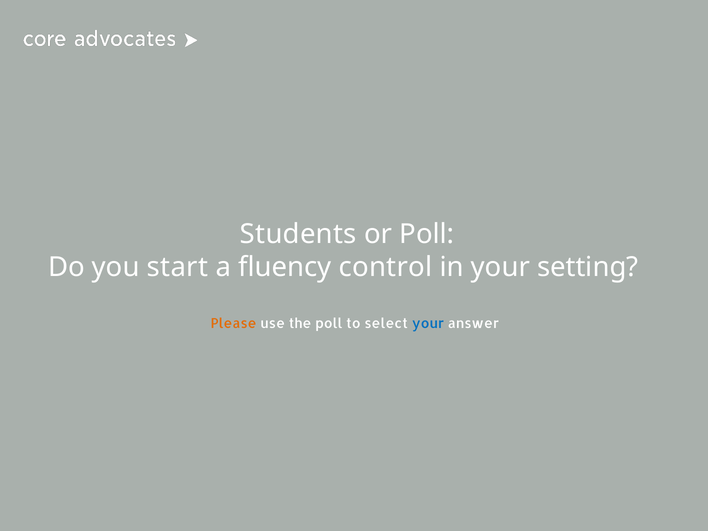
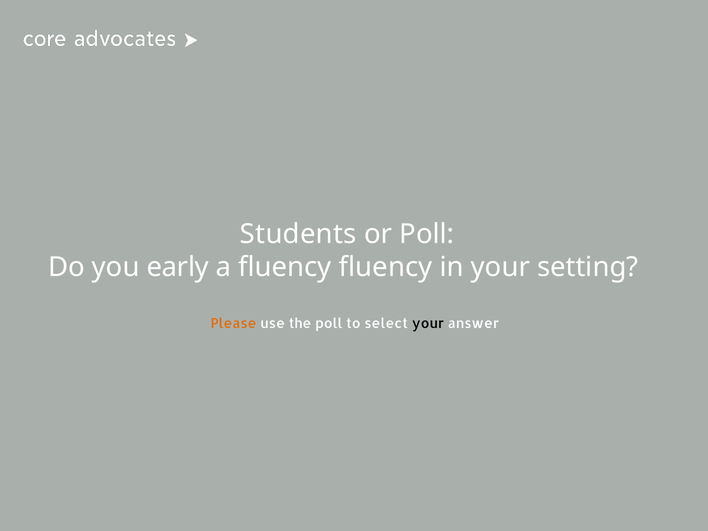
start: start -> early
fluency control: control -> fluency
your at (428, 324) colour: blue -> black
